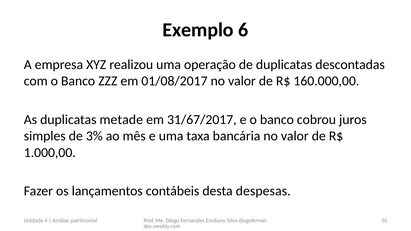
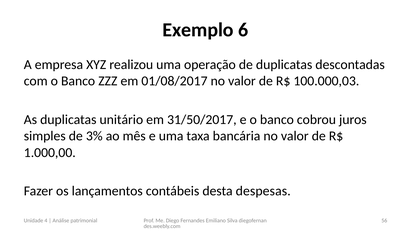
160.000,00: 160.000,00 -> 100.000,03
metade: metade -> unitário
31/67/2017: 31/67/2017 -> 31/50/2017
